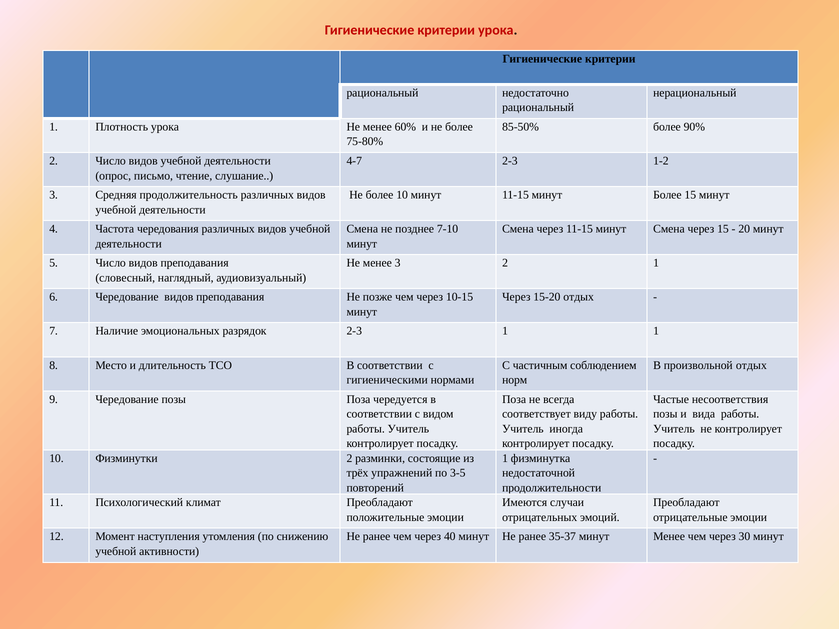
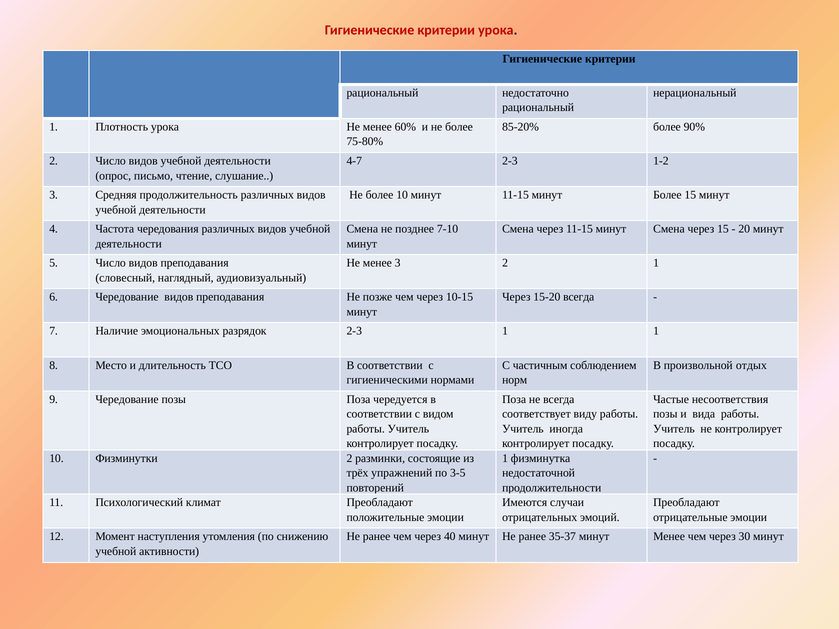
85-50%: 85-50% -> 85-20%
15-20 отдых: отдых -> всегда
